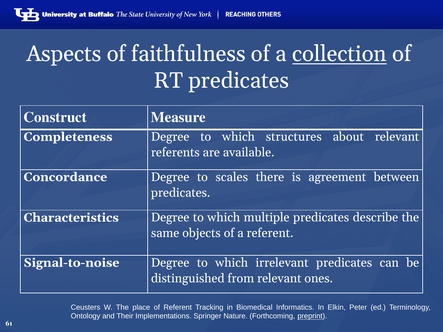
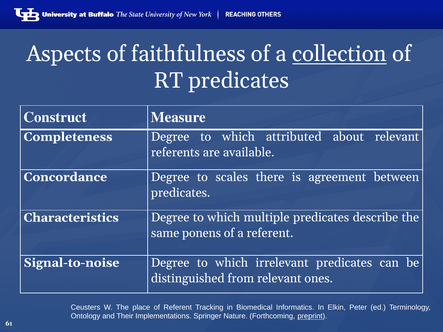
structures: structures -> attributed
objects: objects -> ponens
